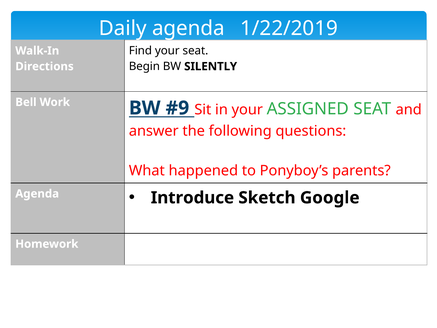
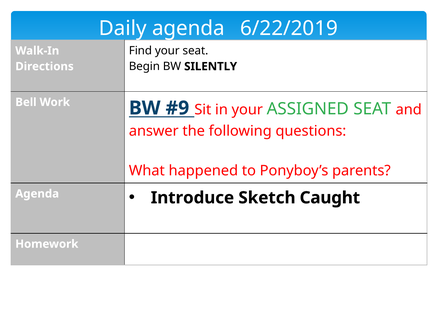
1/22/2019: 1/22/2019 -> 6/22/2019
Google: Google -> Caught
